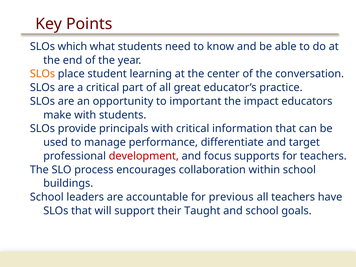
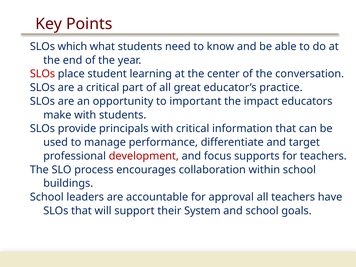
SLOs at (42, 74) colour: orange -> red
previous: previous -> approval
Taught: Taught -> System
